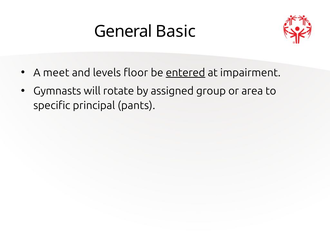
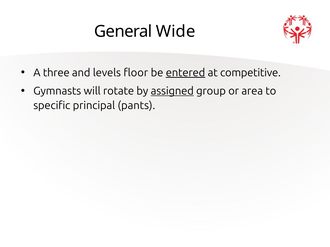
Basic: Basic -> Wide
meet: meet -> three
impairment: impairment -> competitive
assigned underline: none -> present
